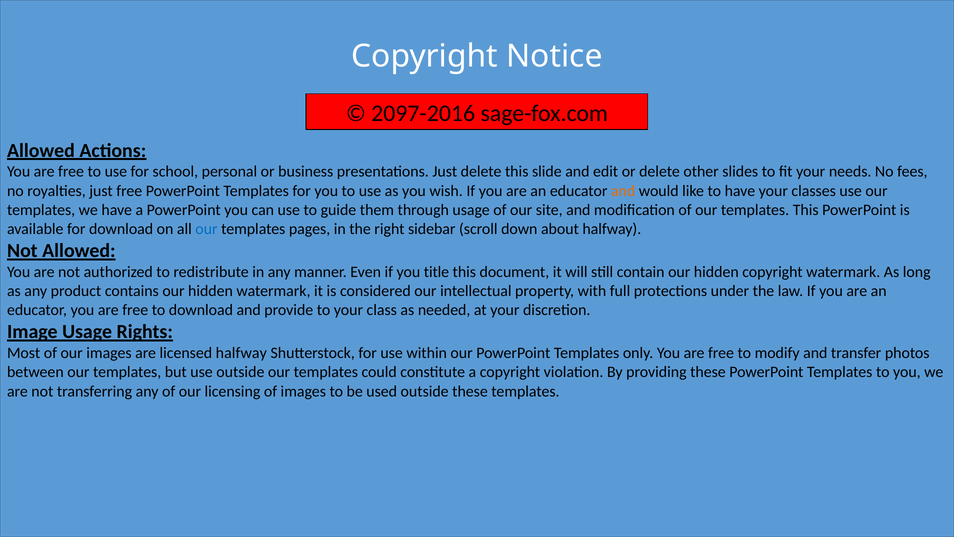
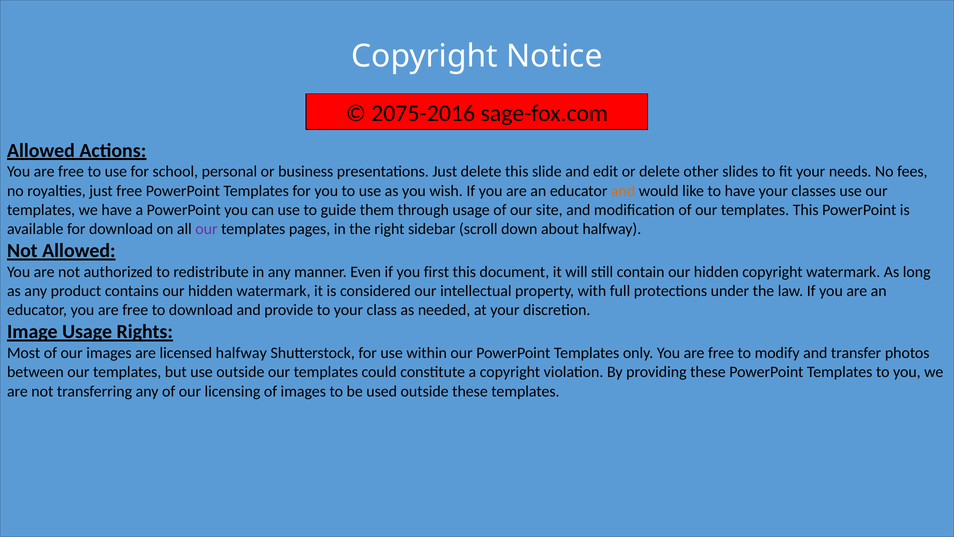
2097-2016: 2097-2016 -> 2075-2016
our at (206, 229) colour: blue -> purple
title: title -> first
